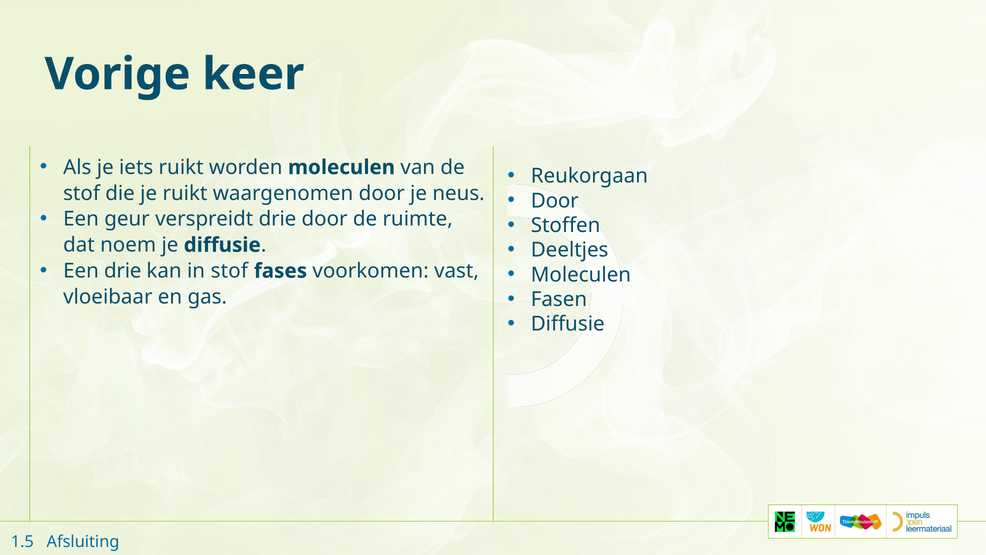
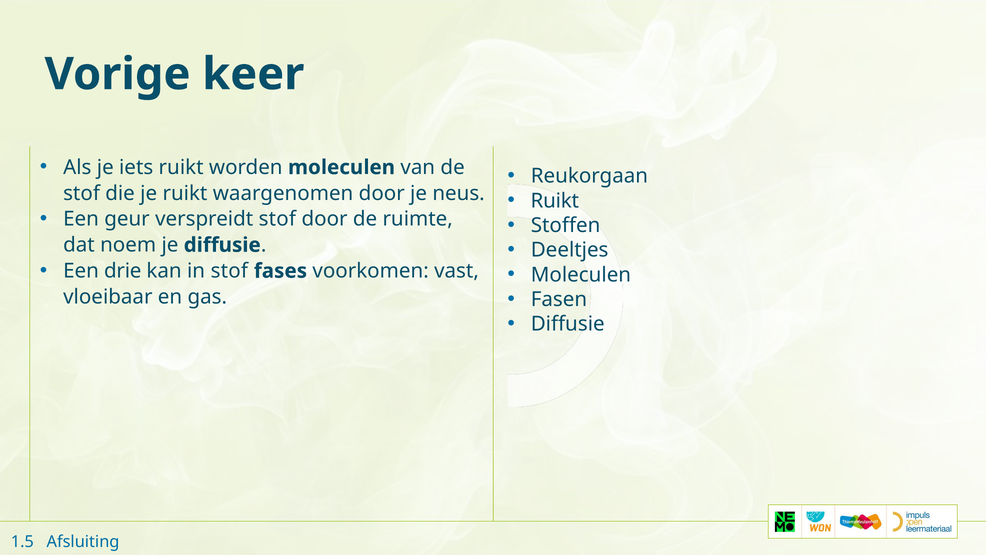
Door at (555, 201): Door -> Ruikt
verspreidt drie: drie -> stof
